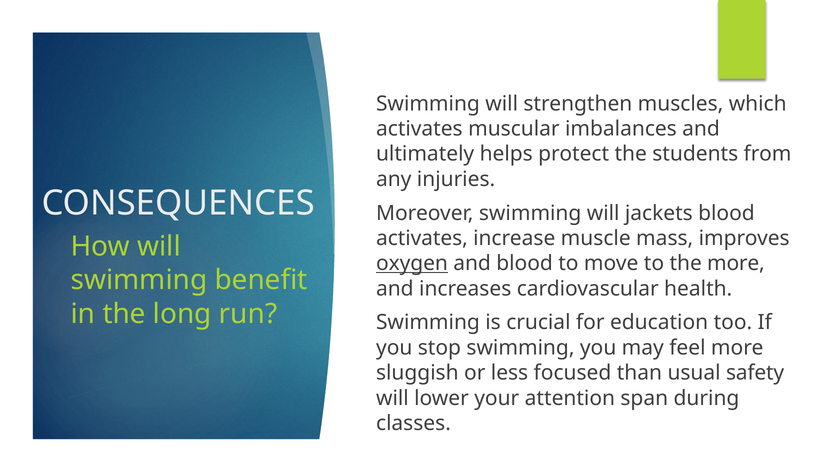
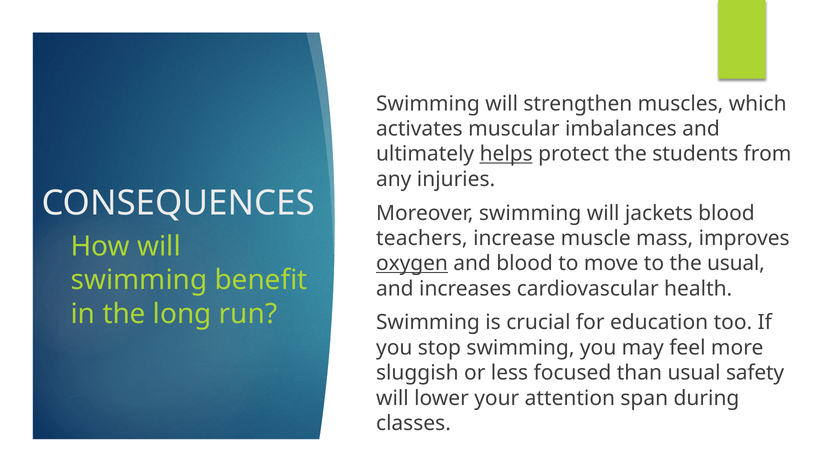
helps underline: none -> present
activates at (422, 238): activates -> teachers
the more: more -> usual
